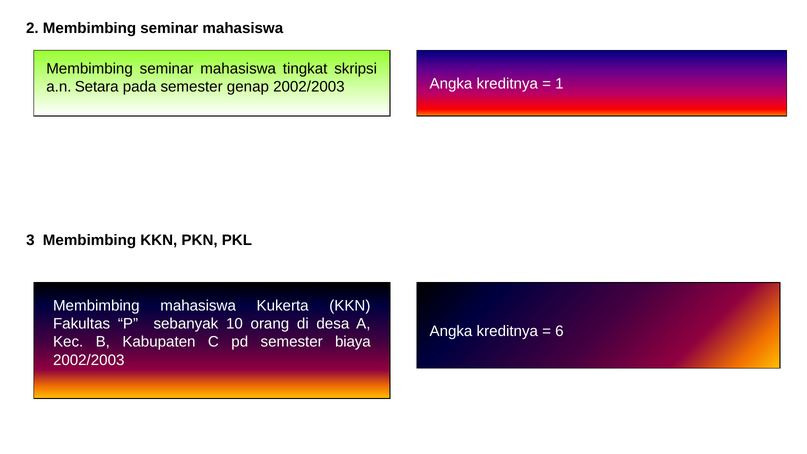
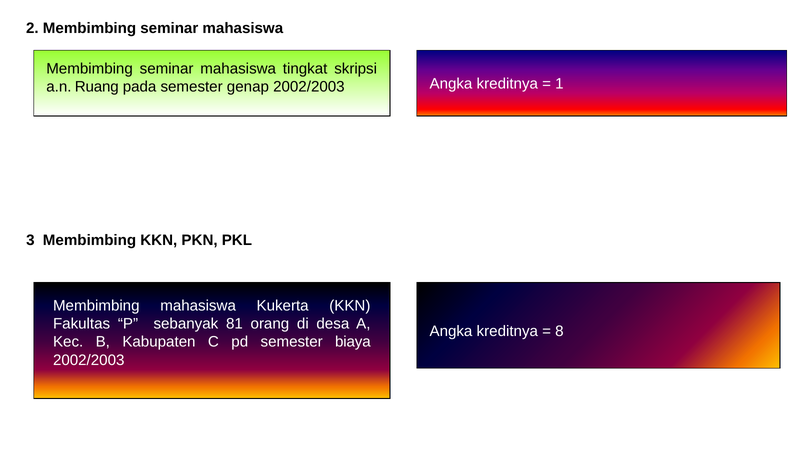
Setara: Setara -> Ruang
10: 10 -> 81
6: 6 -> 8
